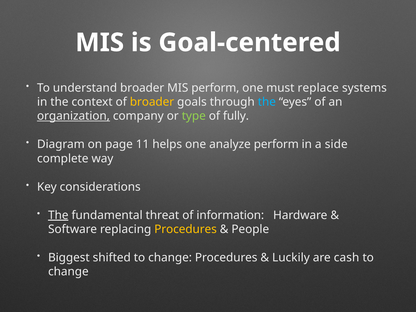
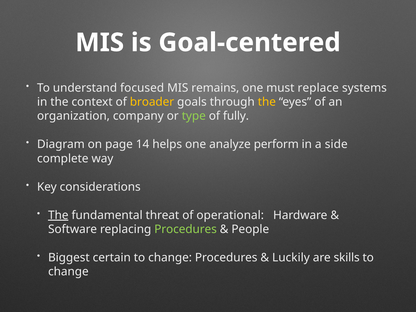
understand broader: broader -> focused
MIS perform: perform -> remains
the at (267, 102) colour: light blue -> yellow
organization underline: present -> none
11: 11 -> 14
information: information -> operational
Procedures at (186, 229) colour: yellow -> light green
shifted: shifted -> certain
cash: cash -> skills
